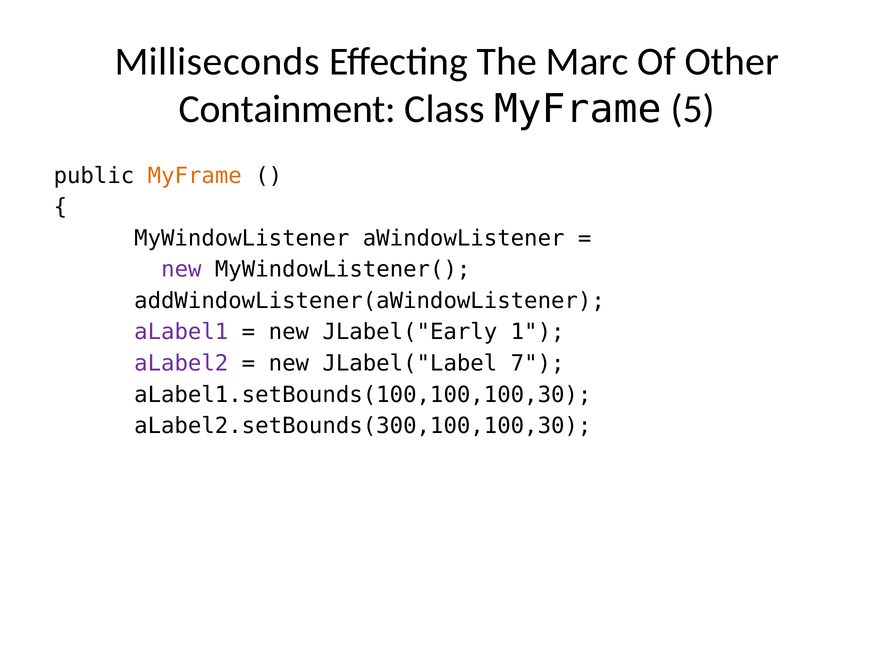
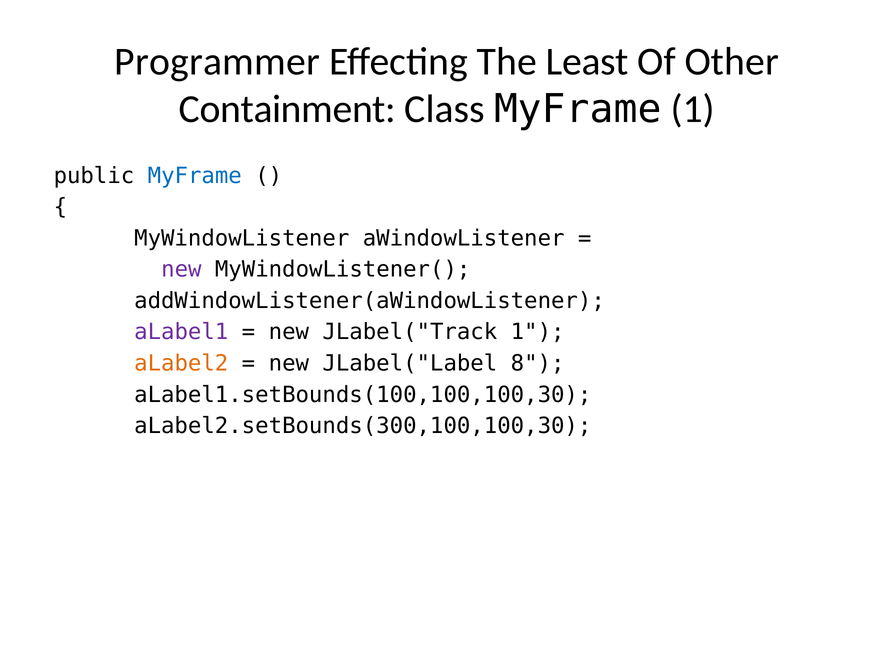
Milliseconds: Milliseconds -> Programmer
Marc: Marc -> Least
MyFrame 5: 5 -> 1
MyFrame at (195, 176) colour: orange -> blue
JLabel("Early: JLabel("Early -> JLabel("Track
aLabel2 colour: purple -> orange
7: 7 -> 8
